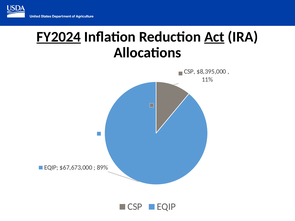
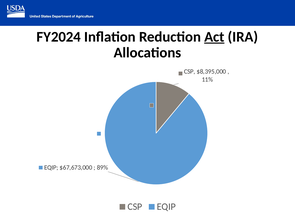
FY2024 underline: present -> none
